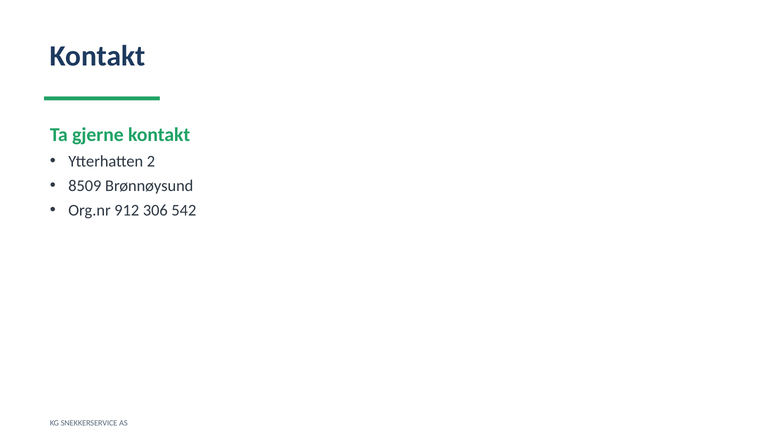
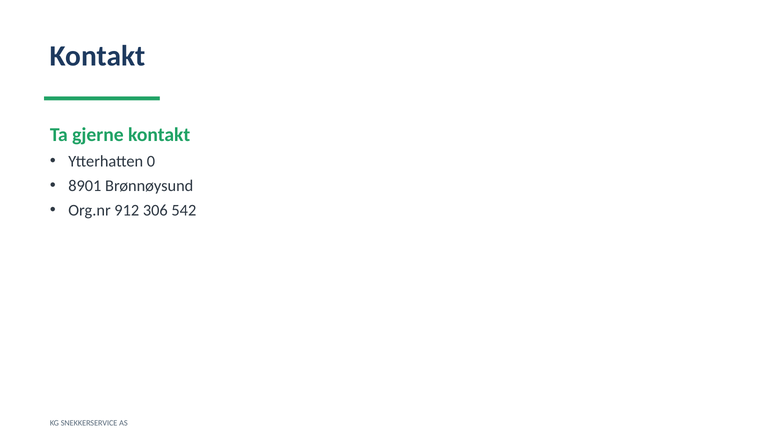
2: 2 -> 0
8509: 8509 -> 8901
